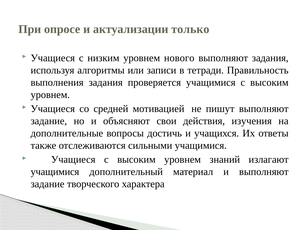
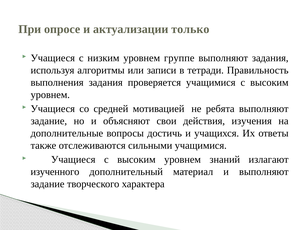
нового: нового -> группе
пишут: пишут -> ребята
учащимися at (55, 172): учащимися -> изученного
